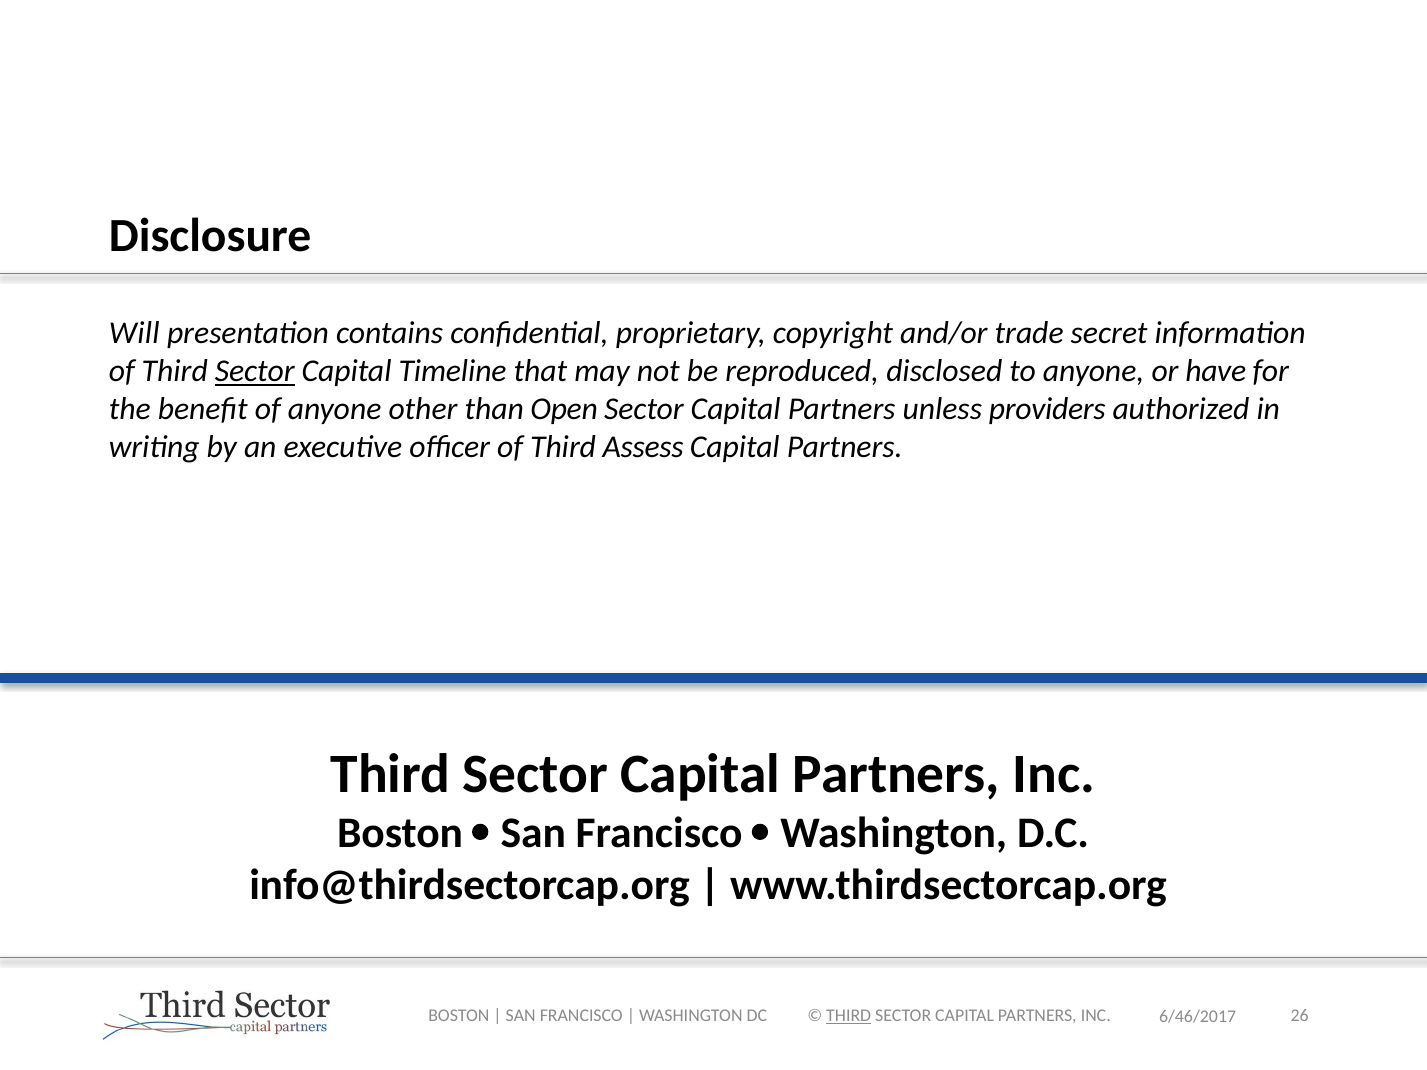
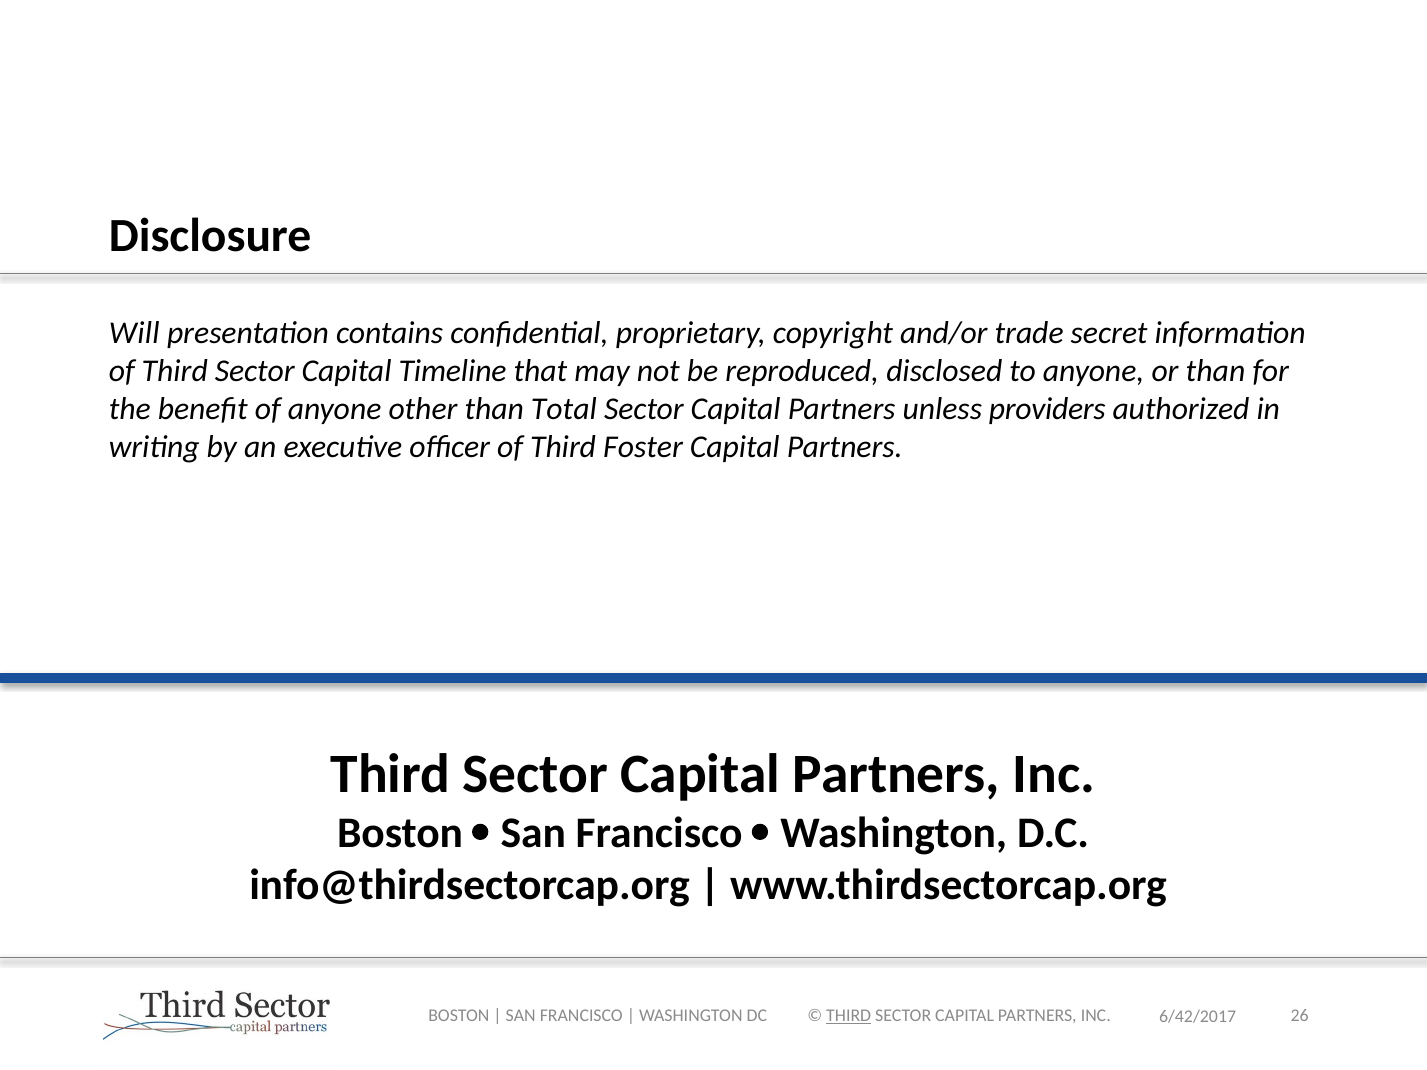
Sector at (255, 371) underline: present -> none
or have: have -> than
Open: Open -> Total
Assess: Assess -> Foster
6/46/2017: 6/46/2017 -> 6/42/2017
